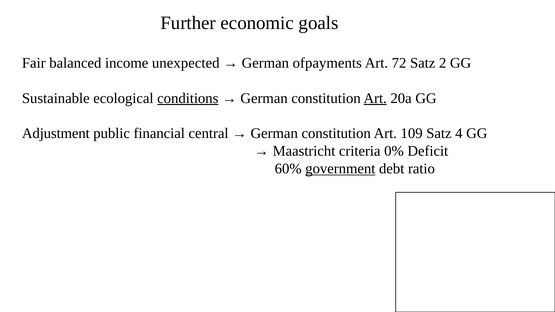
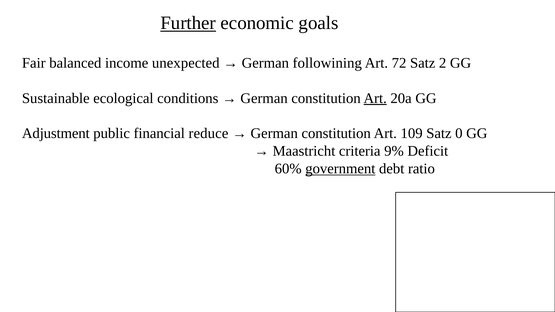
Further underline: none -> present
ofpayments: ofpayments -> followining
conditions underline: present -> none
central: central -> reduce
4: 4 -> 0
0%: 0% -> 9%
